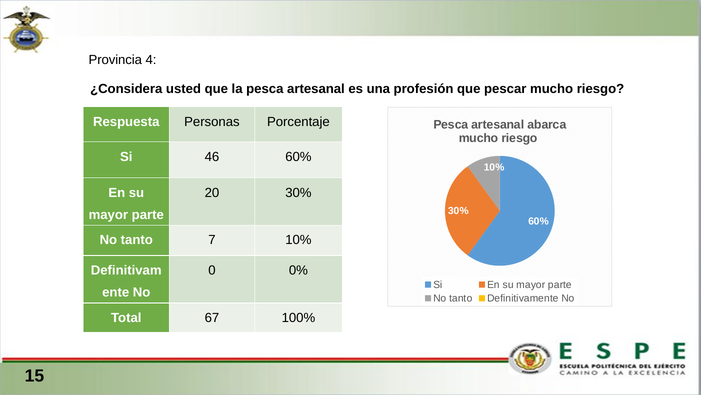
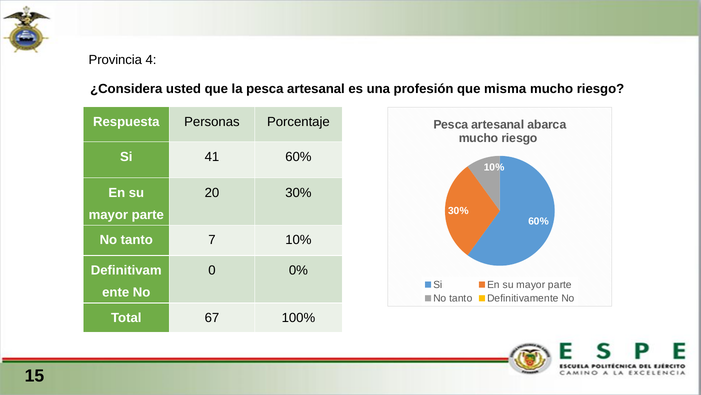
pescar: pescar -> misma
46: 46 -> 41
